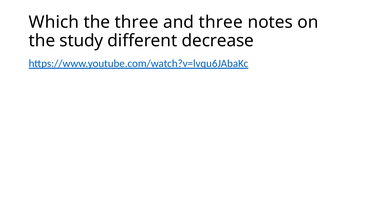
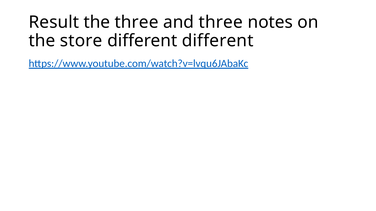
Which: Which -> Result
study: study -> store
different decrease: decrease -> different
